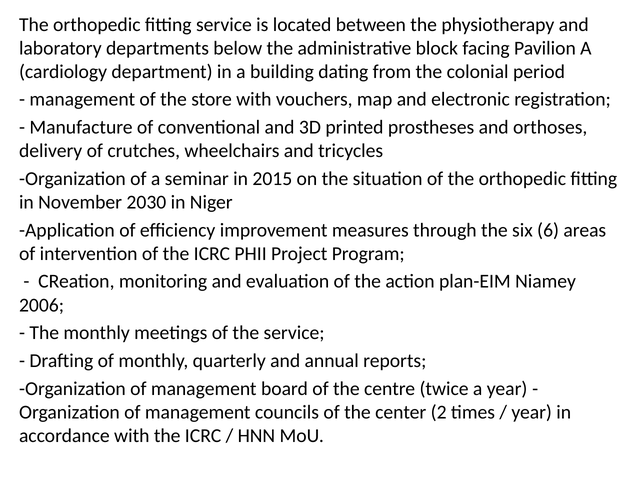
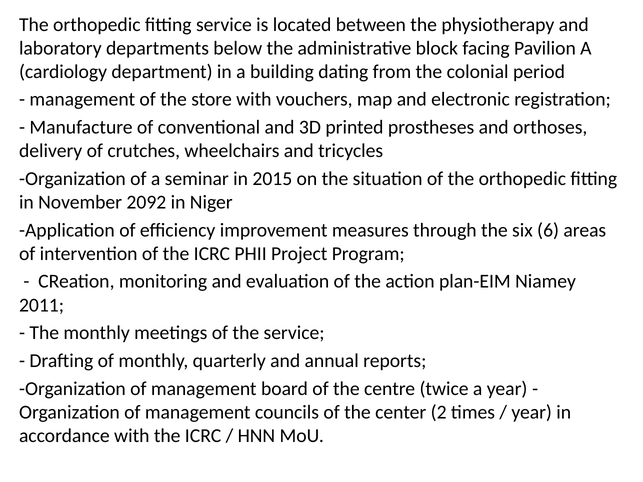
2030: 2030 -> 2092
2006: 2006 -> 2011
